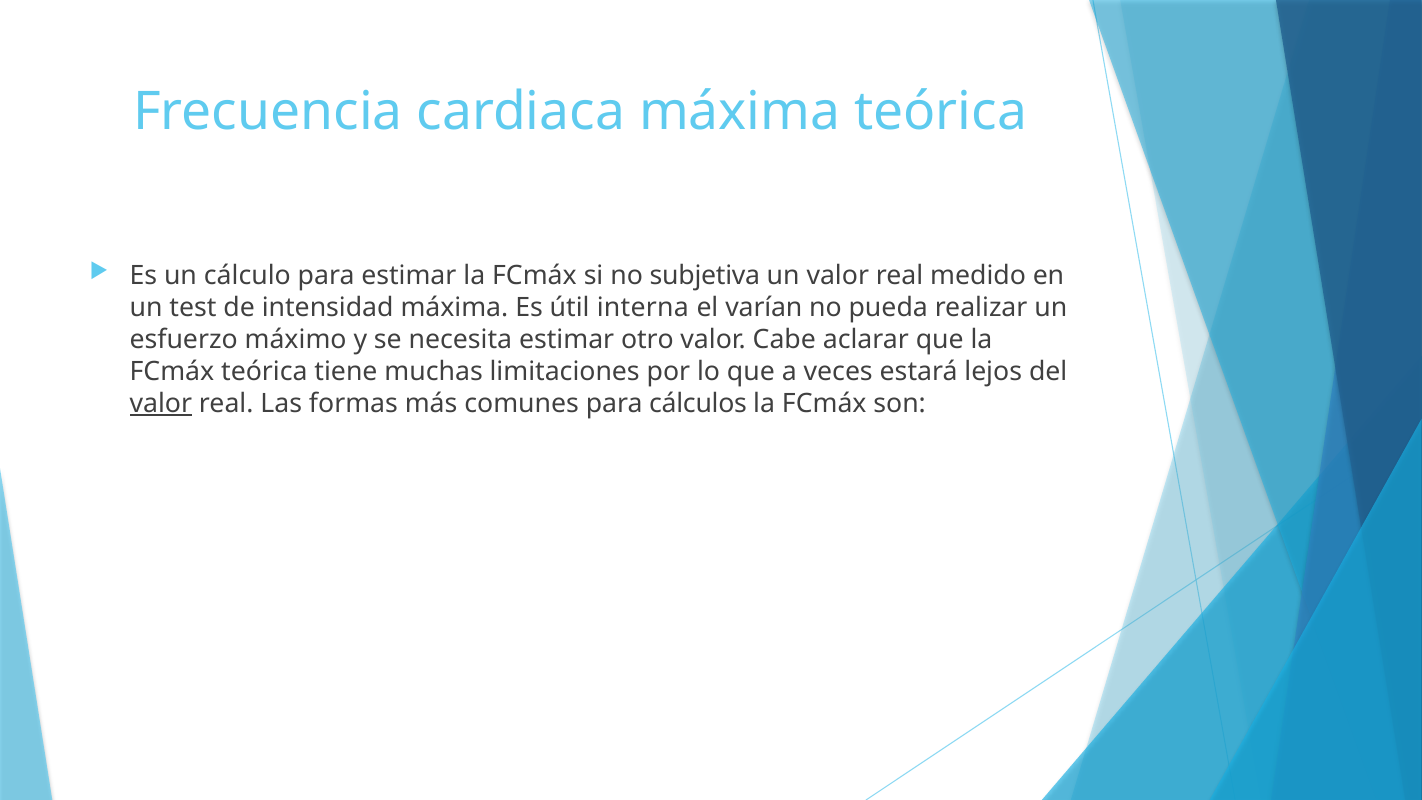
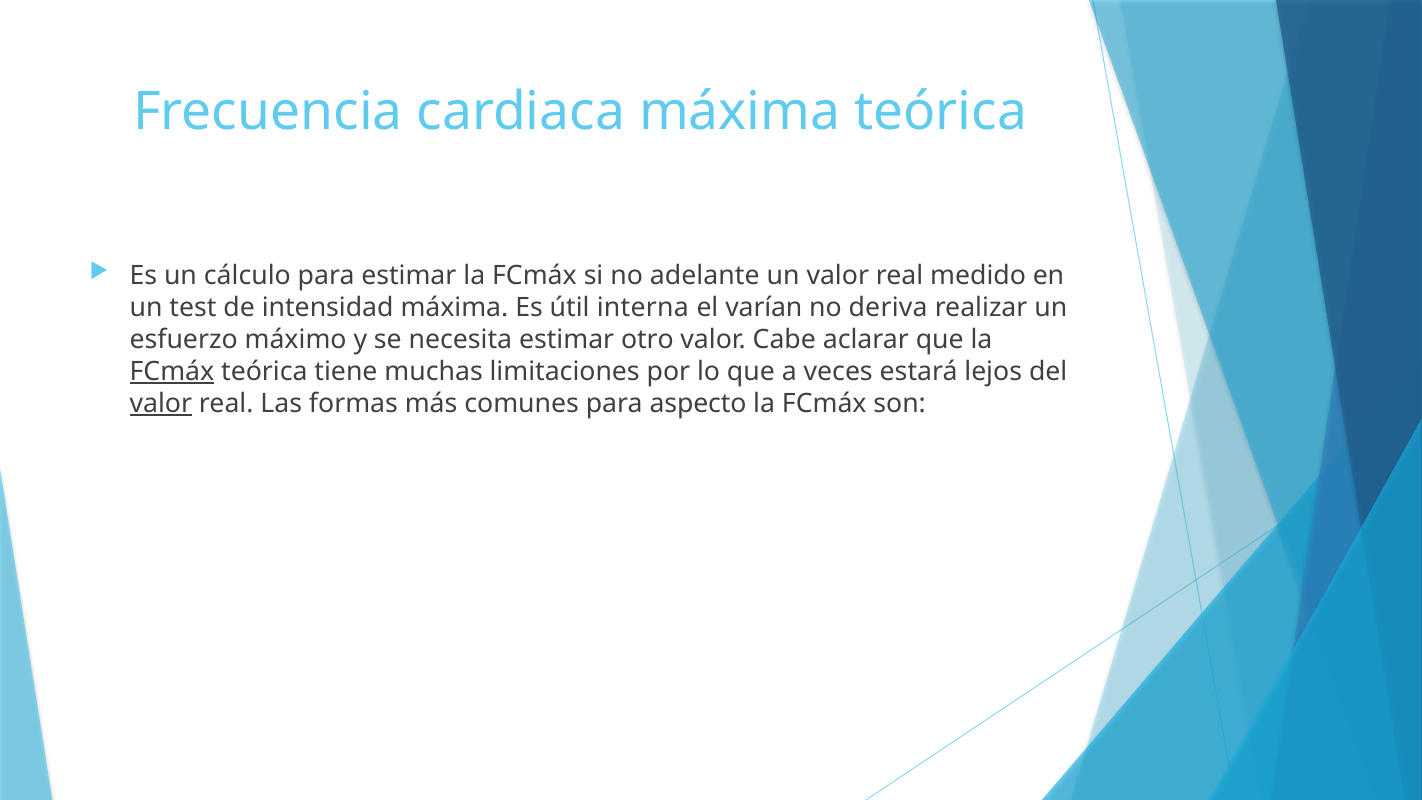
subjetiva: subjetiva -> adelante
pueda: pueda -> deriva
FCmáx at (172, 371) underline: none -> present
cálculos: cálculos -> aspecto
